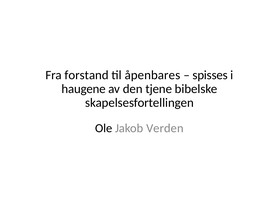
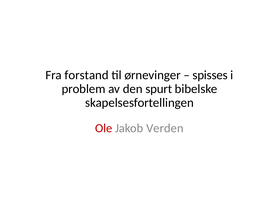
åpenbares: åpenbares -> ørnevinger
haugene: haugene -> problem
tjene: tjene -> spurt
Ole colour: black -> red
